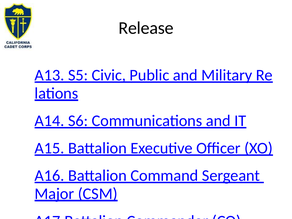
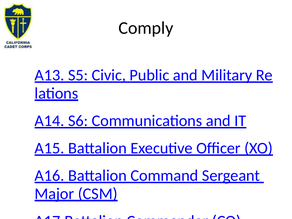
Release: Release -> Comply
